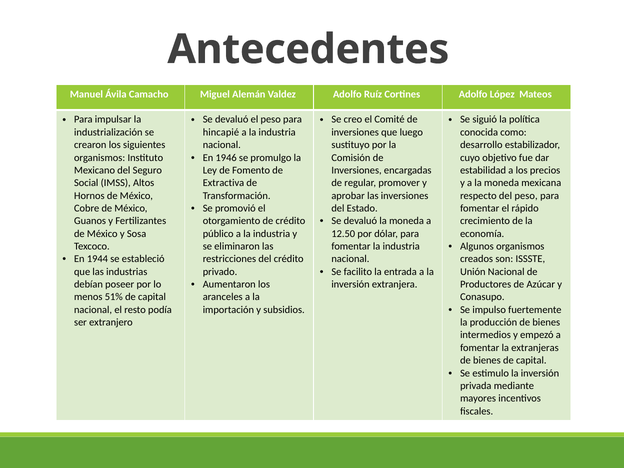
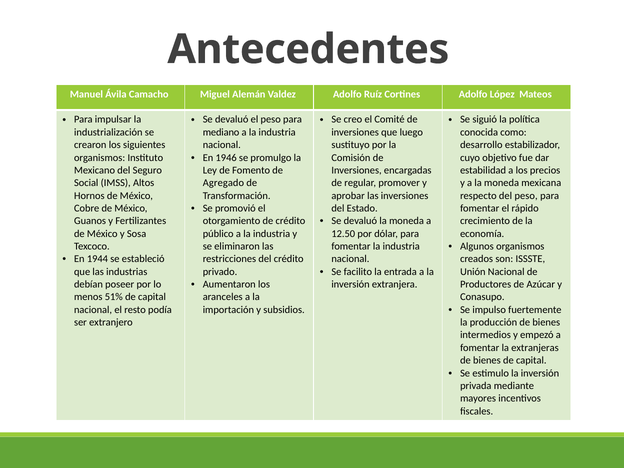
hincapié: hincapié -> mediano
Extractiva: Extractiva -> Agregado
